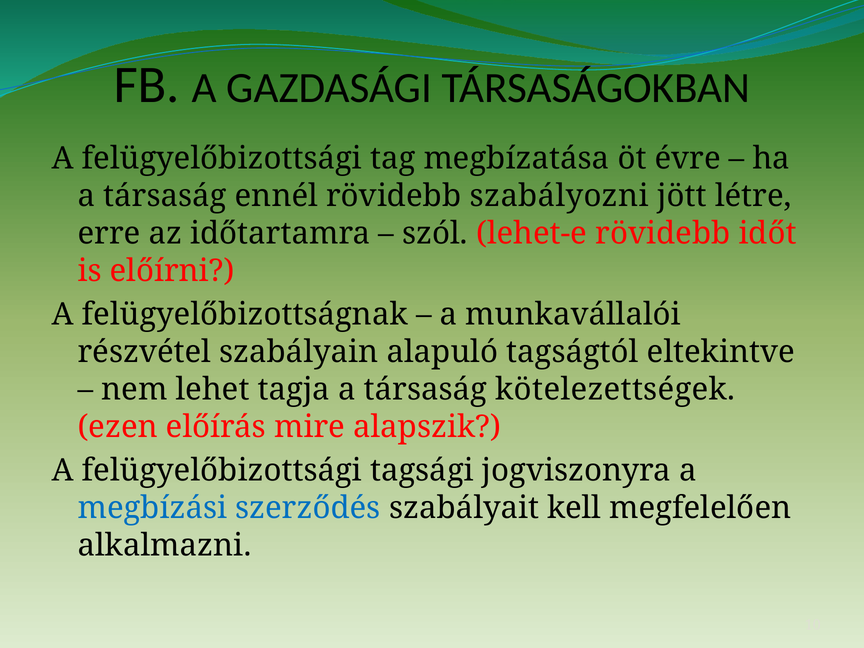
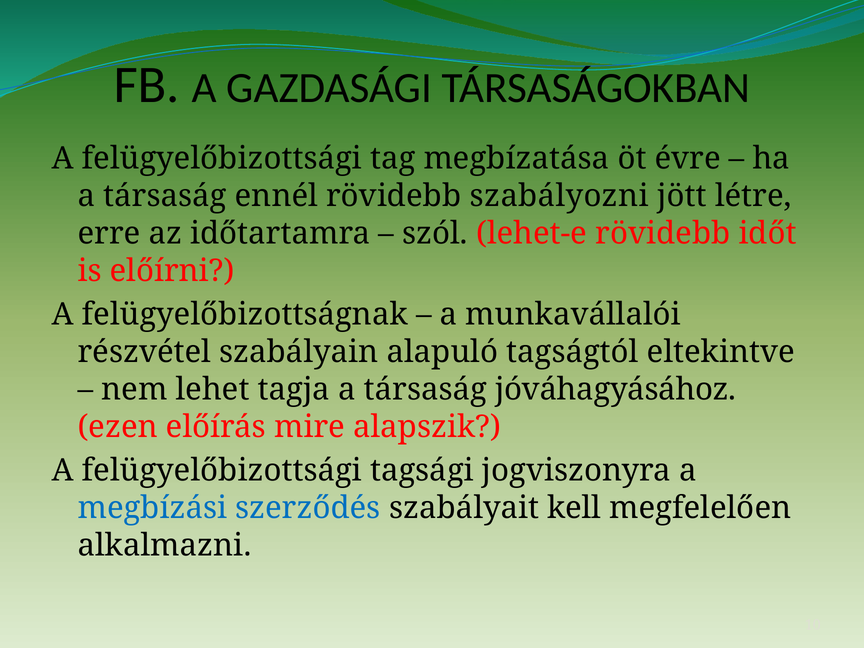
kötelezettségek: kötelezettségek -> jóváhagyásához
